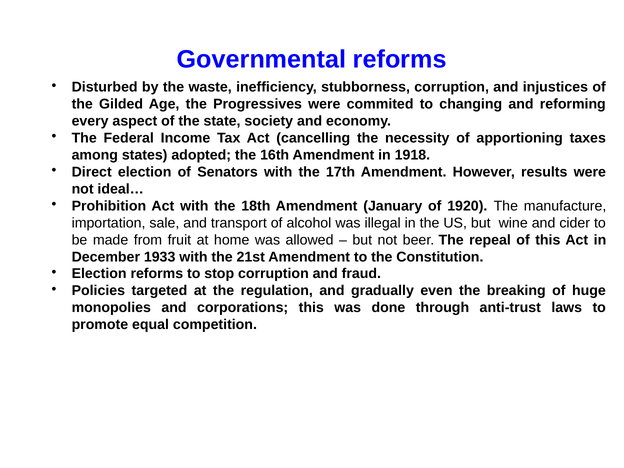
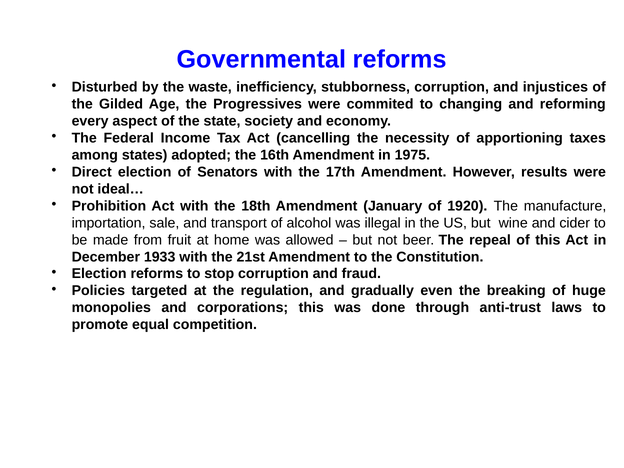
1918: 1918 -> 1975
